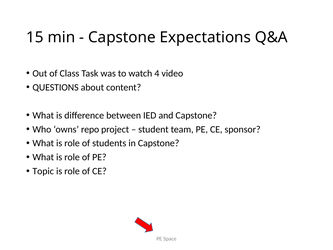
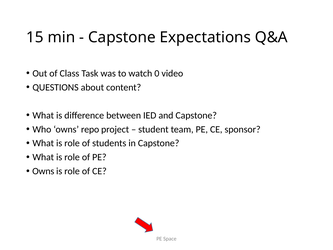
4: 4 -> 0
Topic at (43, 171): Topic -> Owns
